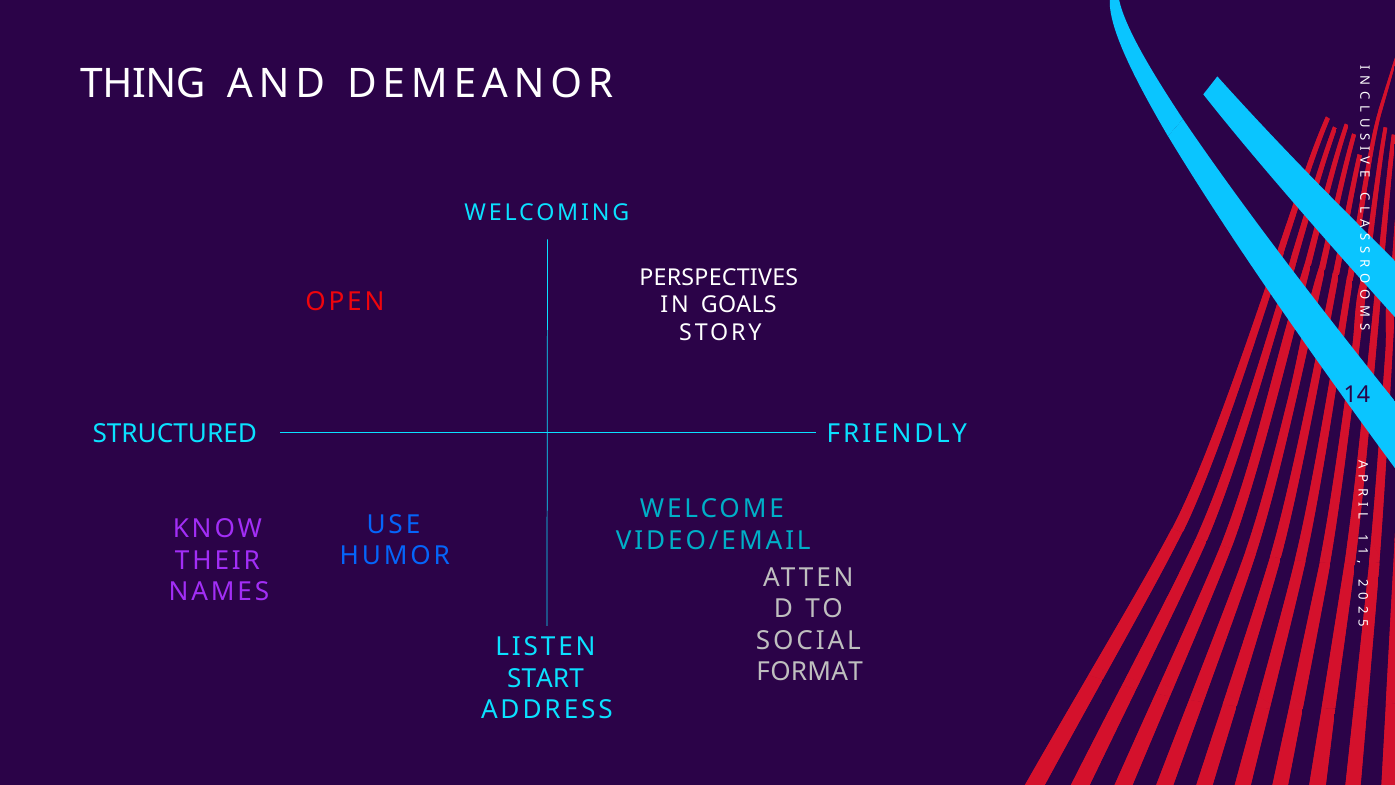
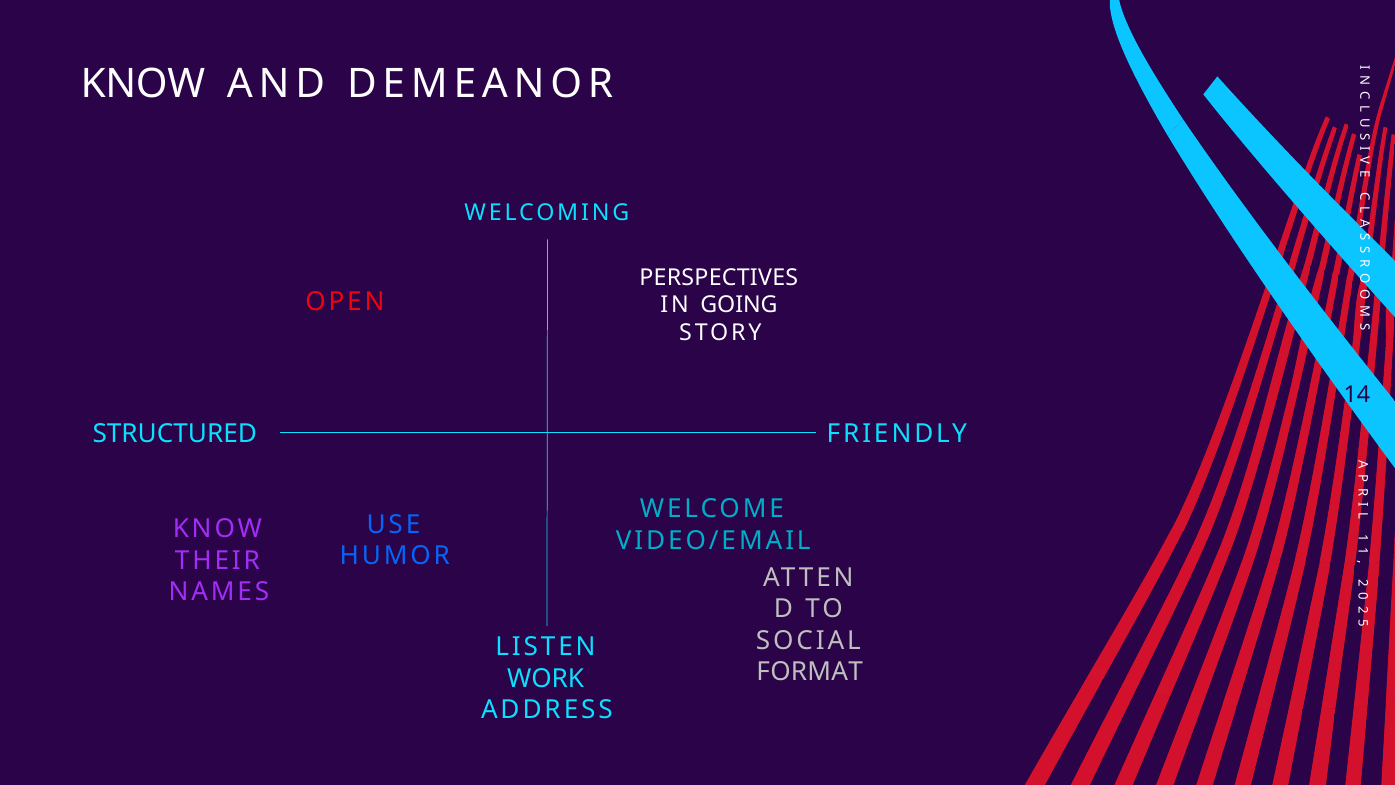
THING at (143, 84): THING -> KNOW
GOALS: GOALS -> GOING
START: START -> WORK
